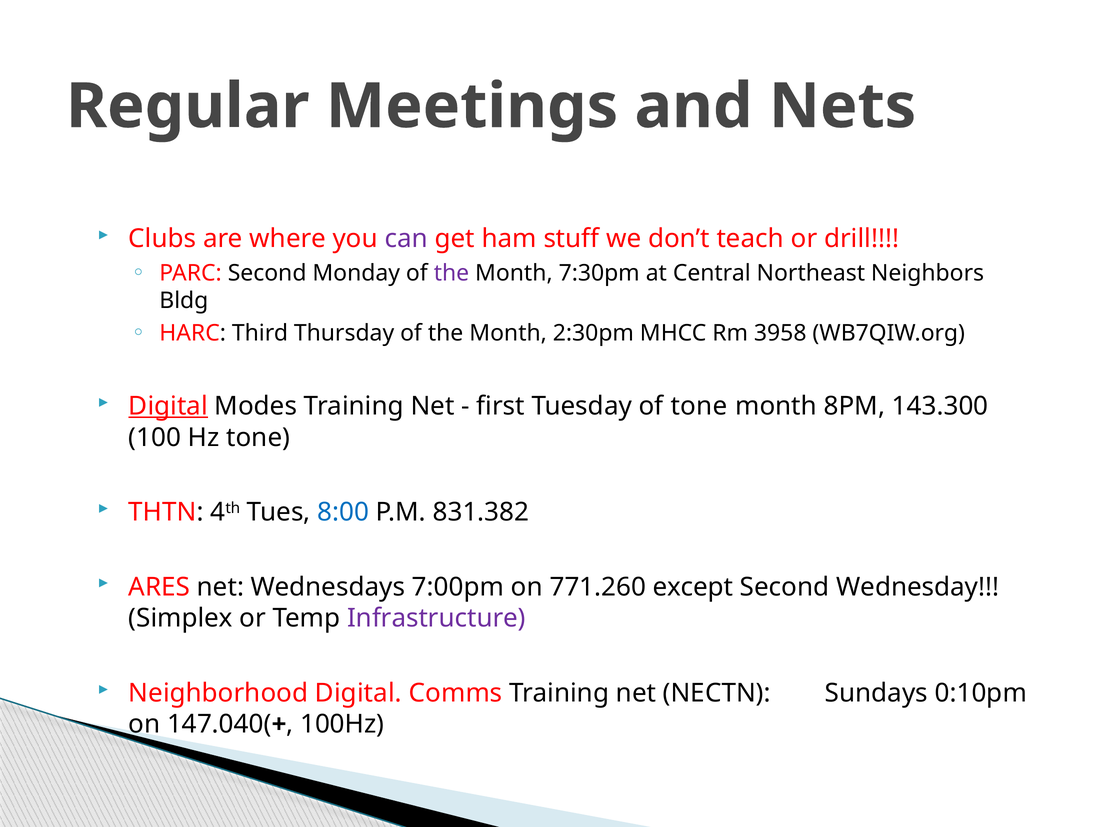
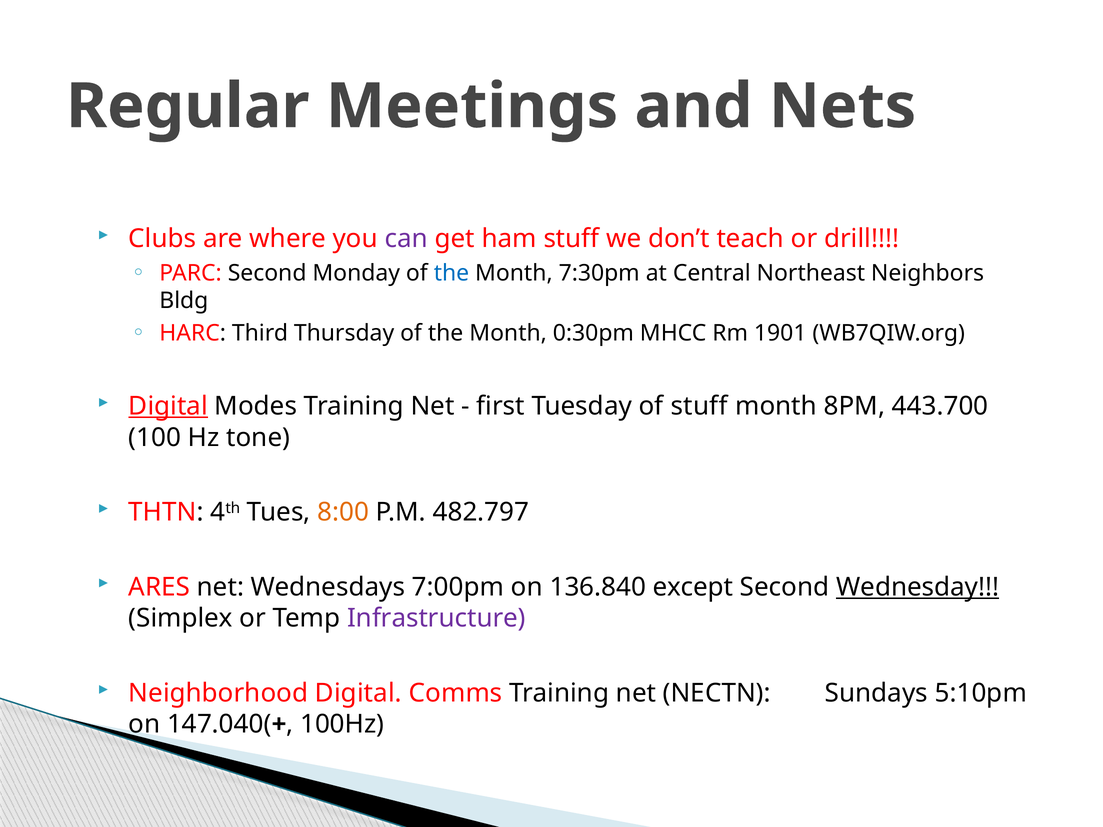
the at (452, 273) colour: purple -> blue
2:30pm: 2:30pm -> 0:30pm
3958: 3958 -> 1901
of tone: tone -> stuff
143.300: 143.300 -> 443.700
8:00 colour: blue -> orange
831.382: 831.382 -> 482.797
771.260: 771.260 -> 136.840
Wednesday underline: none -> present
0:10pm: 0:10pm -> 5:10pm
